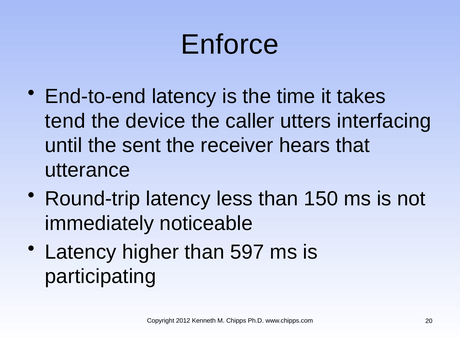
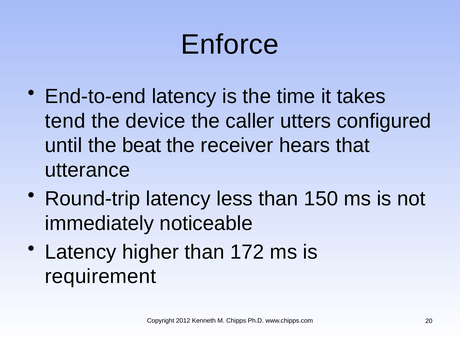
interfacing: interfacing -> configured
sent: sent -> beat
597: 597 -> 172
participating: participating -> requirement
